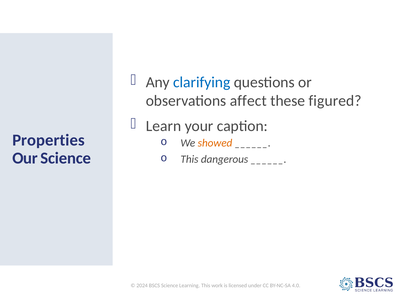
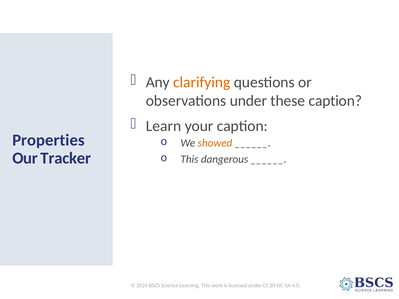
clarifying colour: blue -> orange
observations affect: affect -> under
these figured: figured -> caption
Our Science: Science -> Tracker
